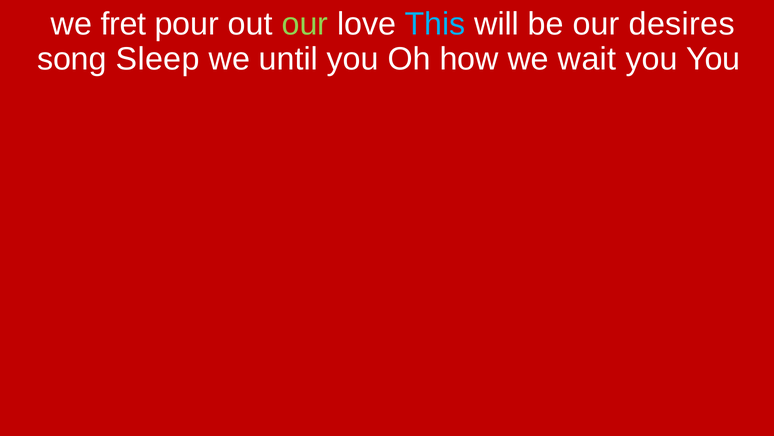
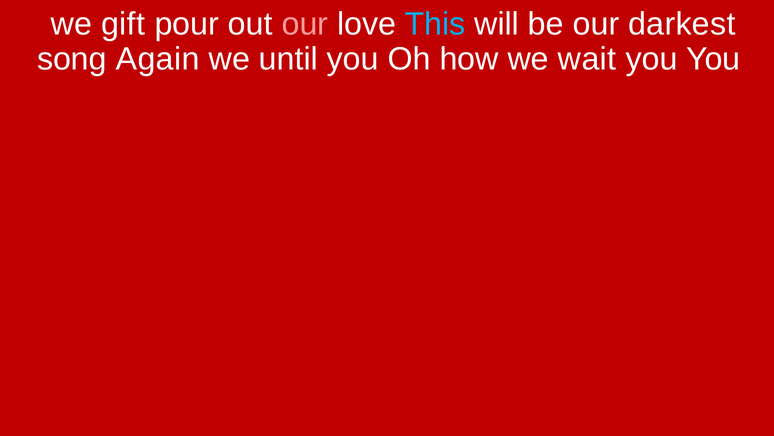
fret: fret -> gift
our at (305, 24) colour: light green -> pink
desires: desires -> darkest
Sleep: Sleep -> Again
